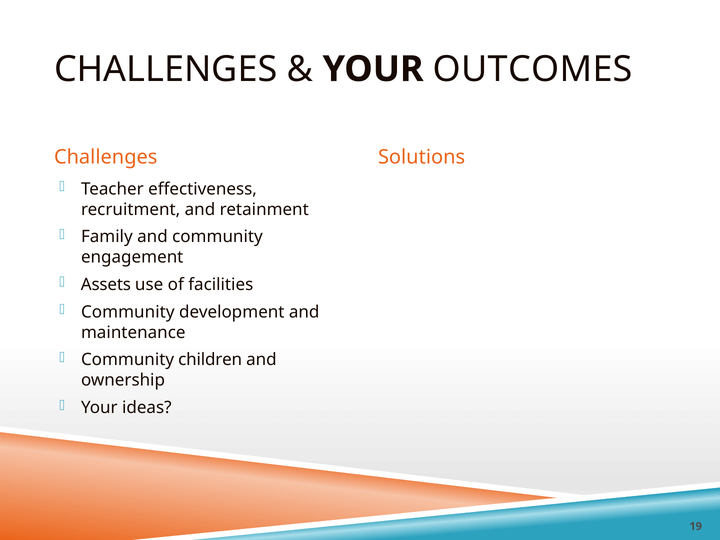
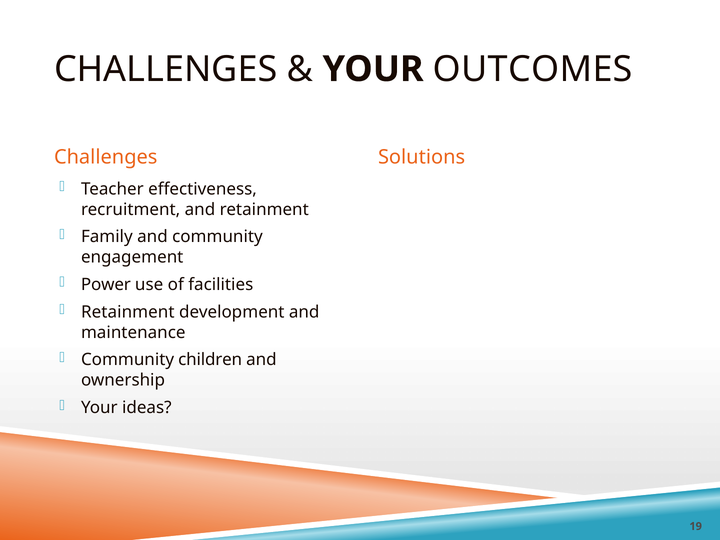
Assets: Assets -> Power
Community at (128, 312): Community -> Retainment
